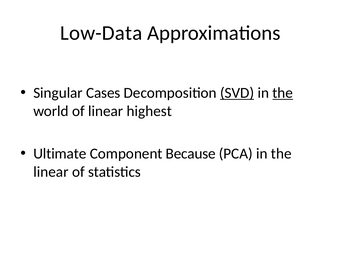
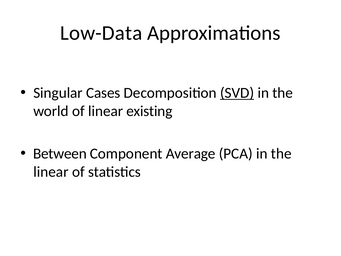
the at (283, 93) underline: present -> none
highest: highest -> existing
Ultimate: Ultimate -> Between
Because: Because -> Average
